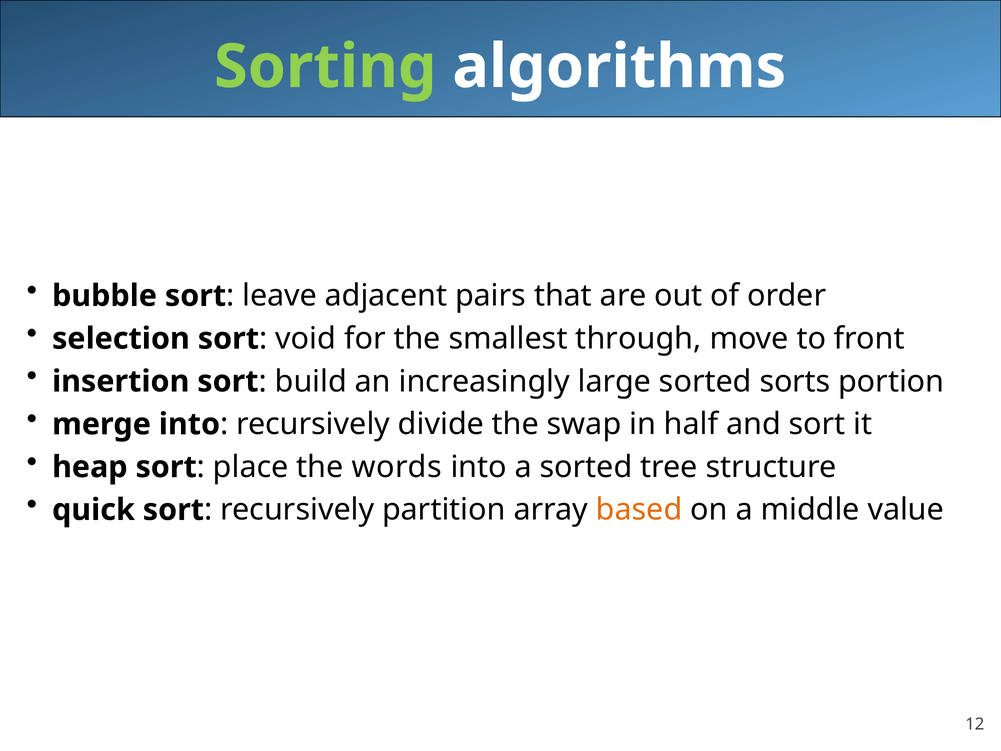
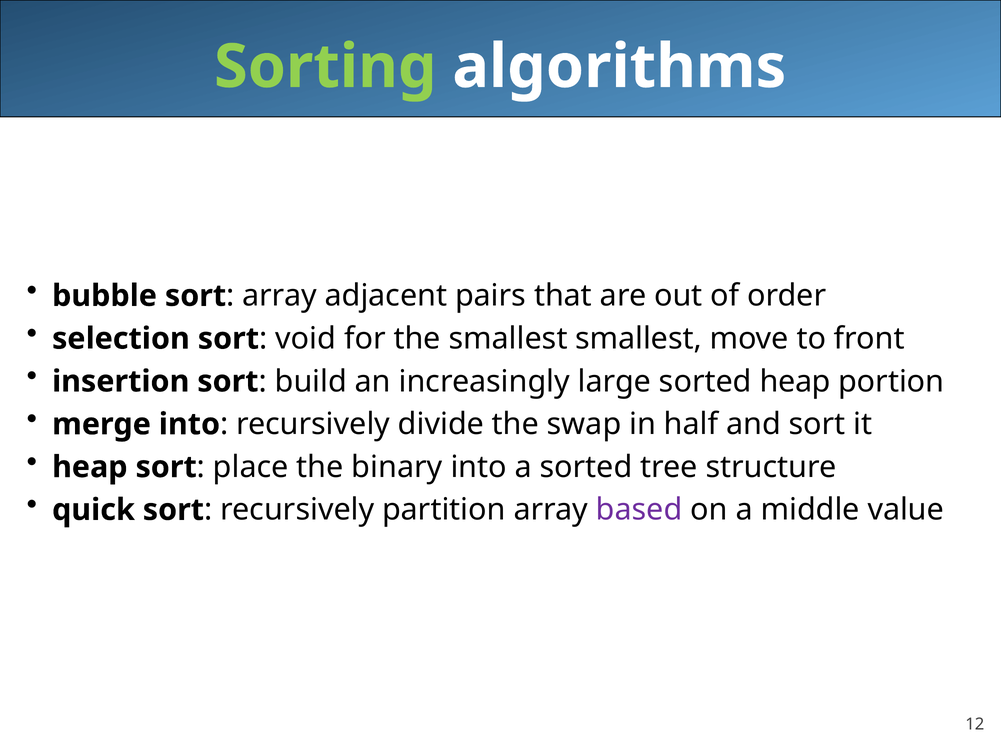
leave at (280, 296): leave -> array
smallest through: through -> smallest
sorted sorts: sorts -> heap
words: words -> binary
based colour: orange -> purple
